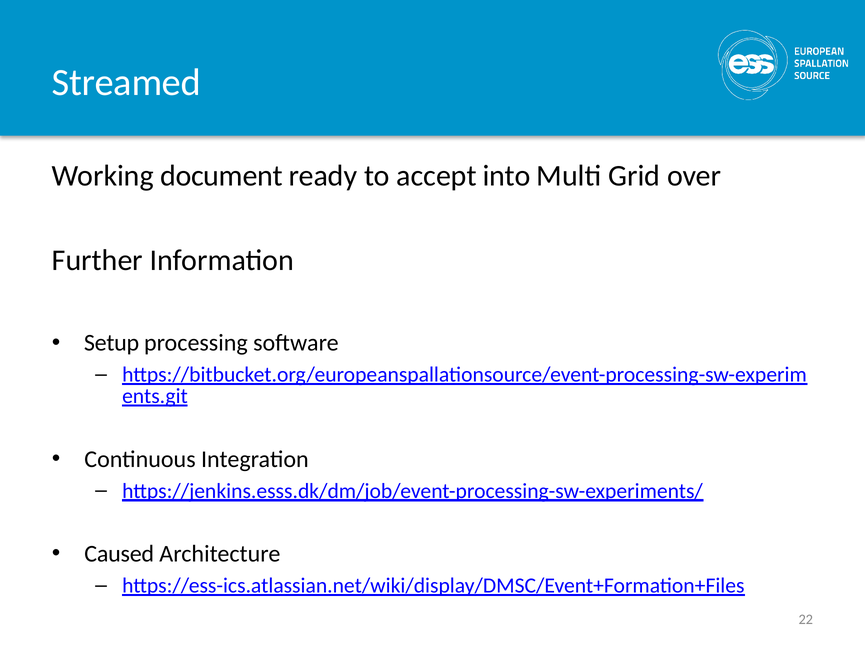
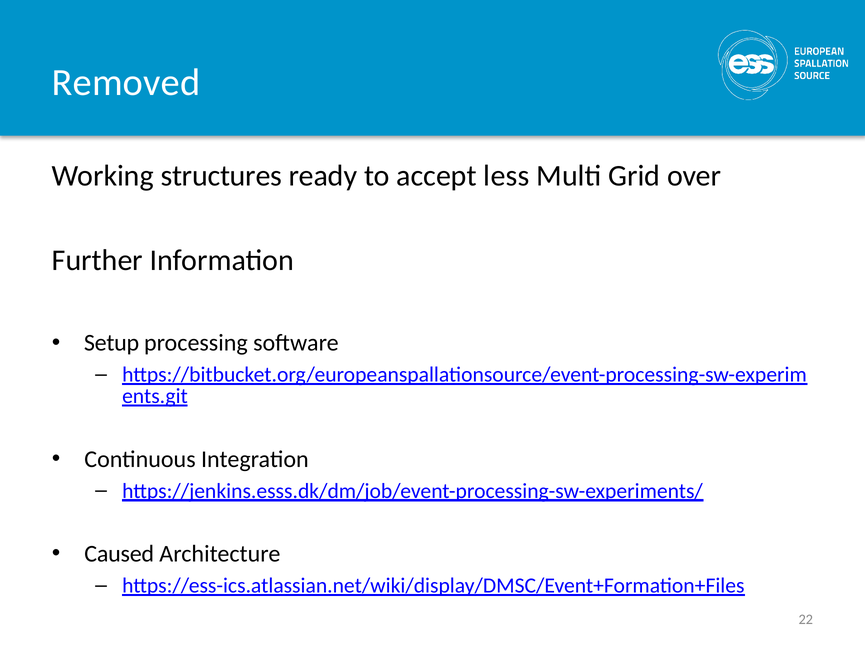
Streamed: Streamed -> Removed
document: document -> structures
into: into -> less
